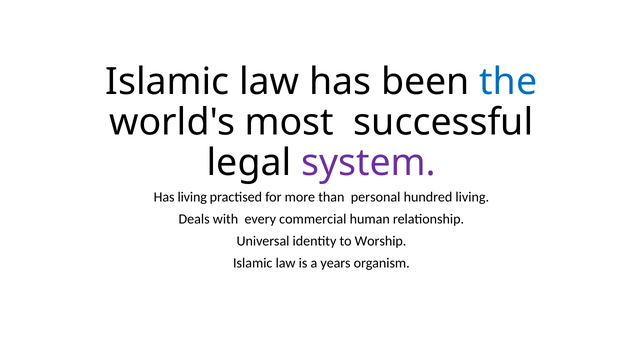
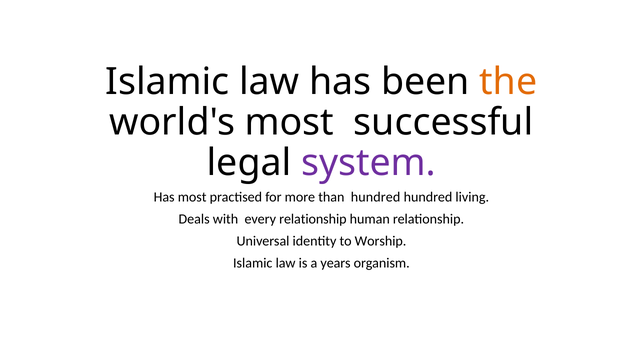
the colour: blue -> orange
Has living: living -> most
than personal: personal -> hundred
every commercial: commercial -> relationship
